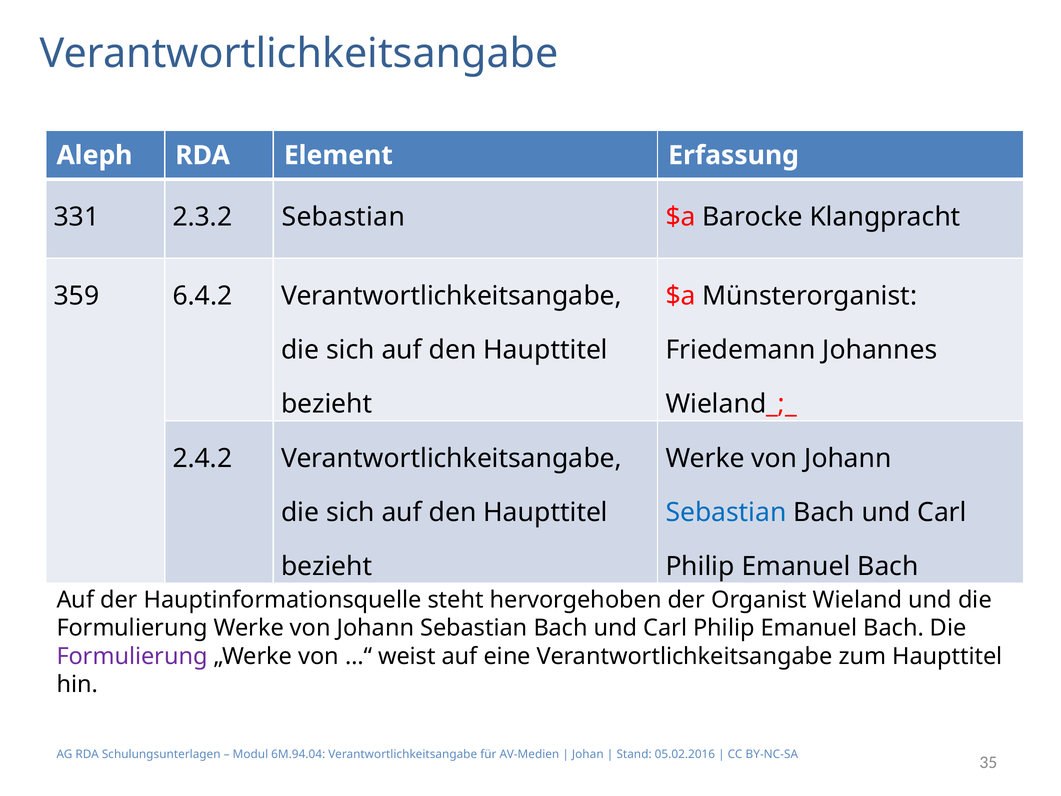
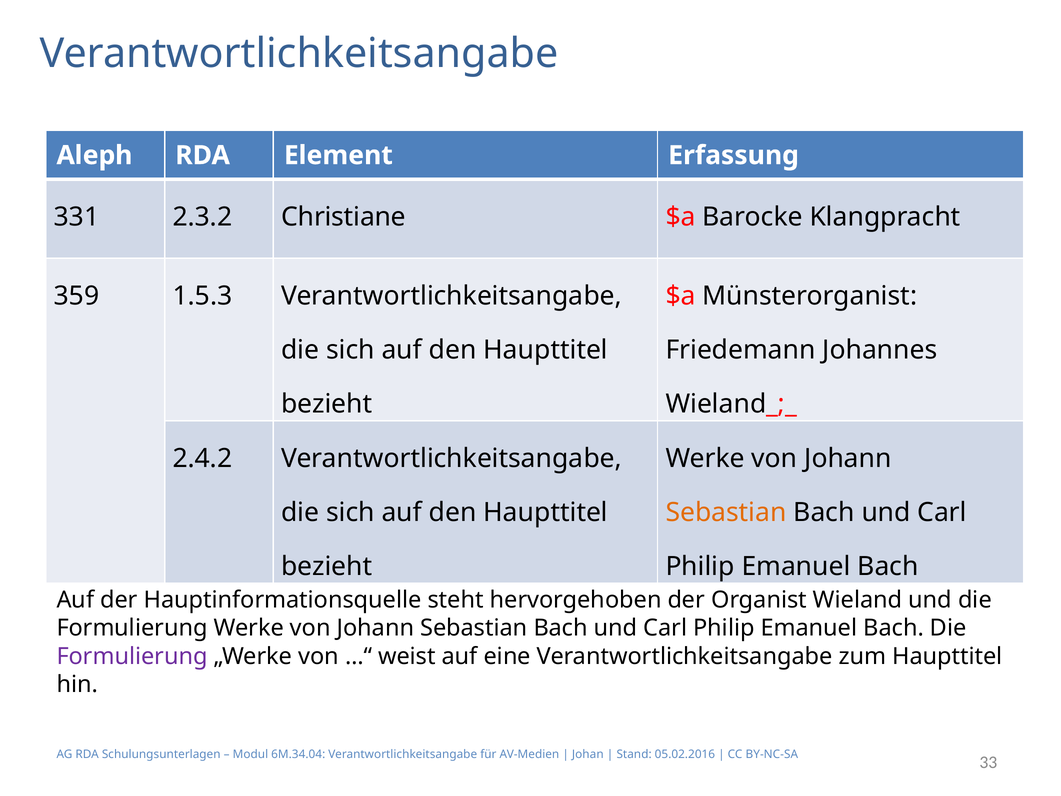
2.3.2 Sebastian: Sebastian -> Christiane
6.4.2: 6.4.2 -> 1.5.3
Sebastian at (726, 512) colour: blue -> orange
6M.94.04: 6M.94.04 -> 6M.34.04
35: 35 -> 33
